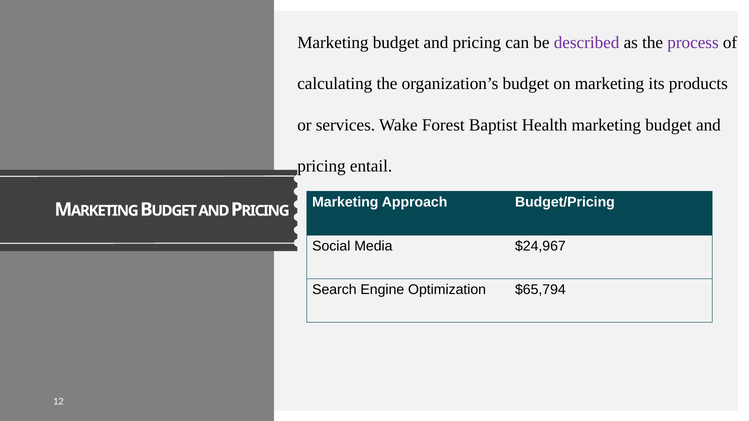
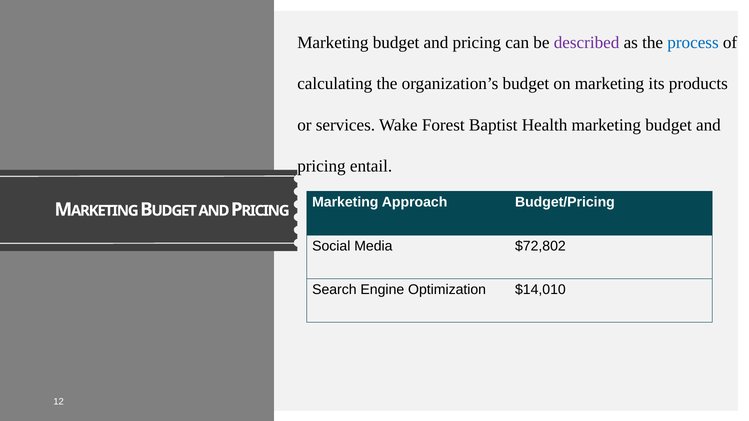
process colour: purple -> blue
$24,967: $24,967 -> $72,802
$65,794: $65,794 -> $14,010
